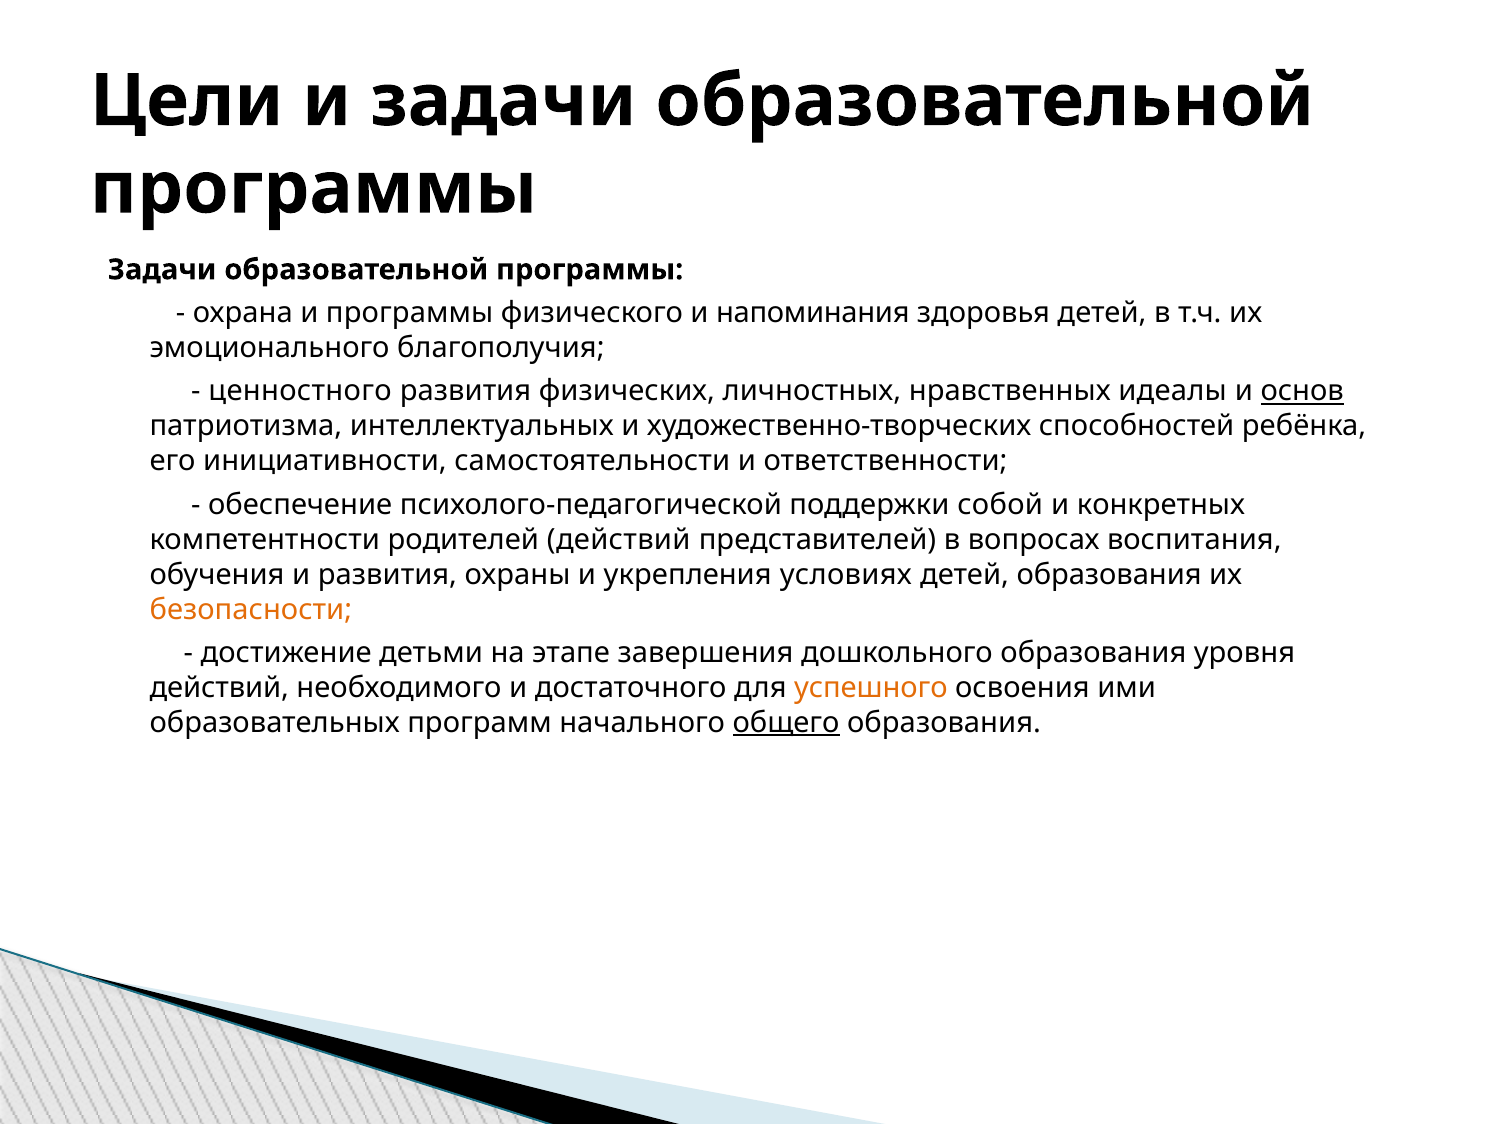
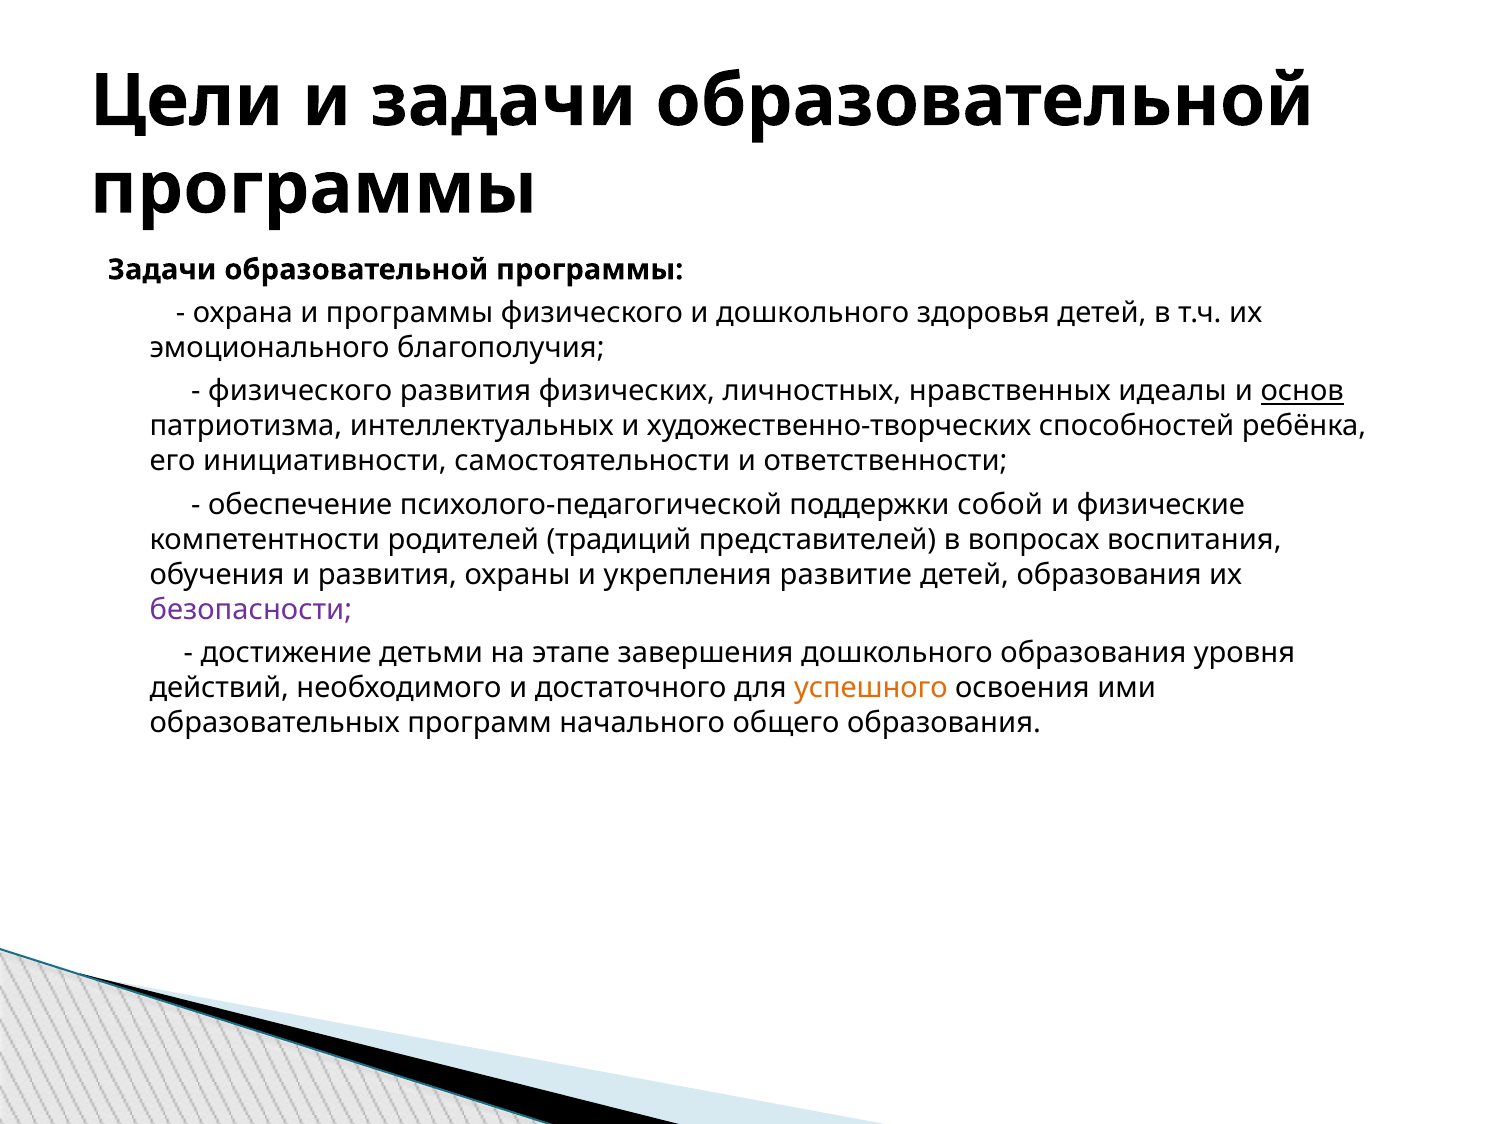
и напоминания: напоминания -> дошкольного
ценностного at (300, 391): ценностного -> физического
конкретных: конкретных -> физические
родителей действий: действий -> традиций
условиях: условиях -> развитие
безопасности colour: orange -> purple
общего underline: present -> none
